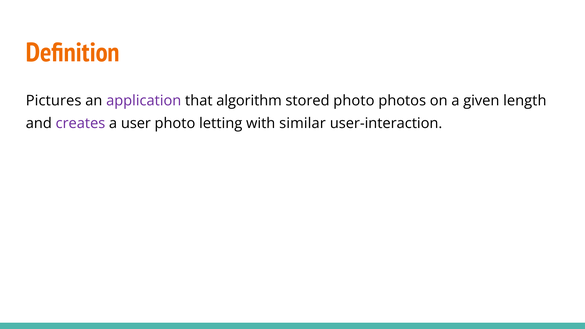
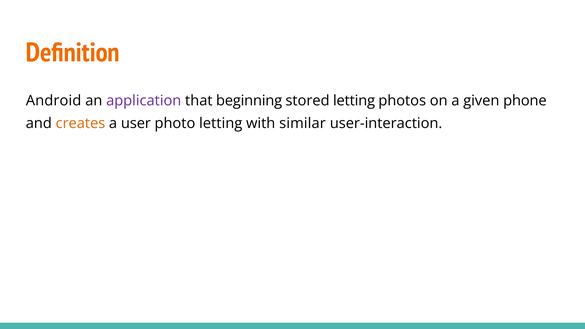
Pictures: Pictures -> Android
algorithm: algorithm -> beginning
stored photo: photo -> letting
length: length -> phone
creates colour: purple -> orange
